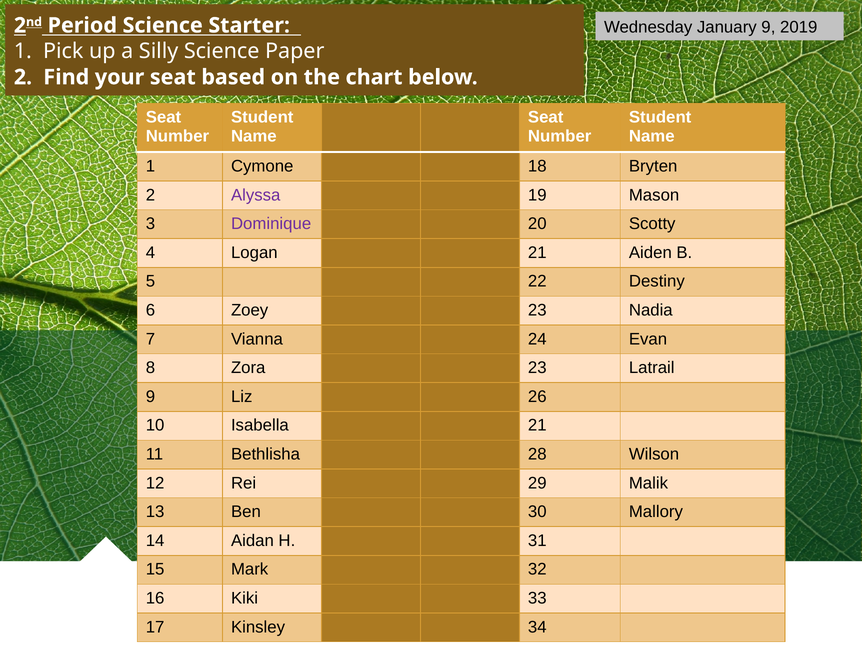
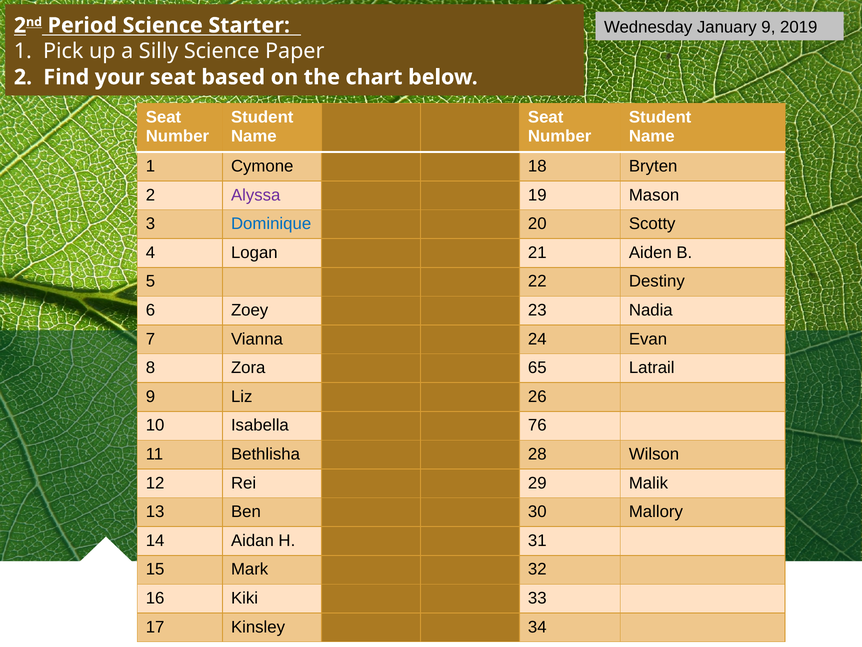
Dominique colour: purple -> blue
Zora 23: 23 -> 65
Isabella 21: 21 -> 76
